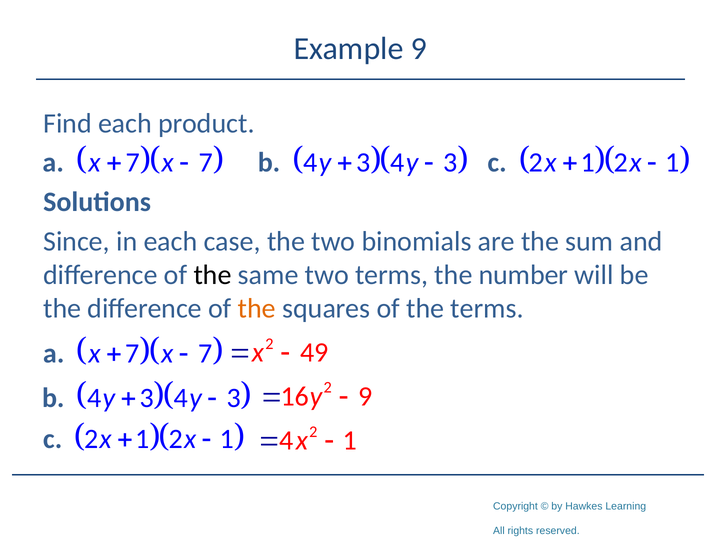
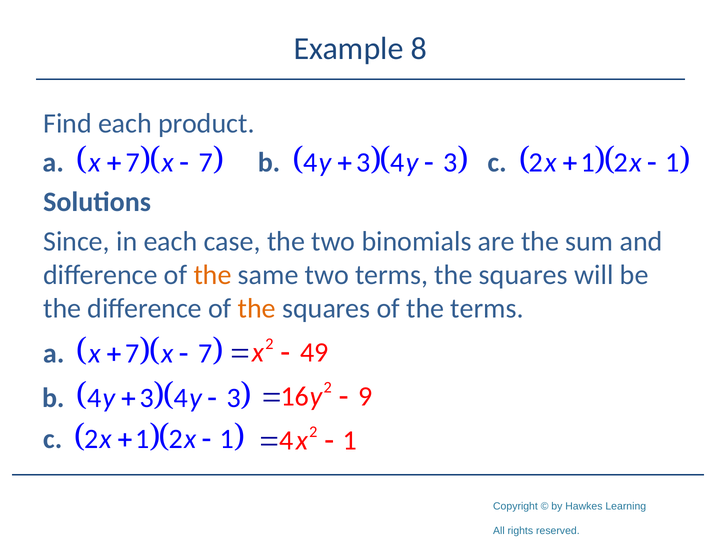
Example 9: 9 -> 8
the at (213, 275) colour: black -> orange
terms the number: number -> squares
